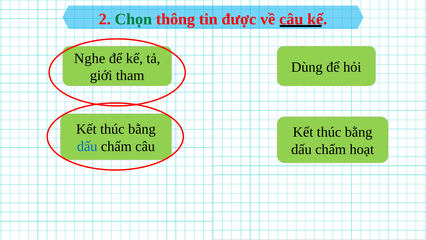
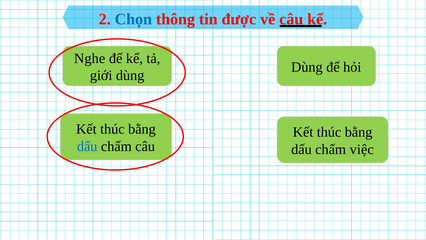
Chọn colour: green -> blue
giới tham: tham -> dùng
hoạt: hoạt -> việc
